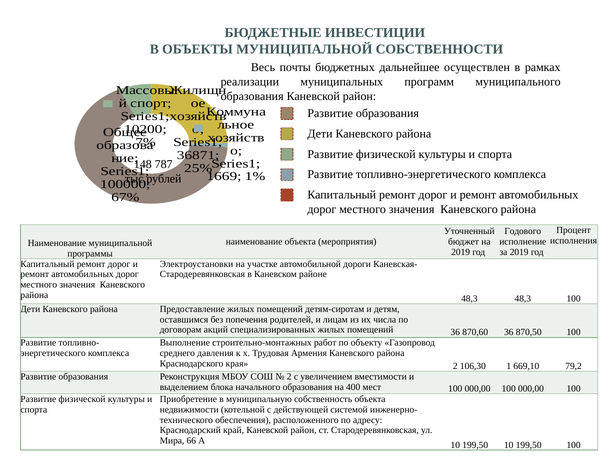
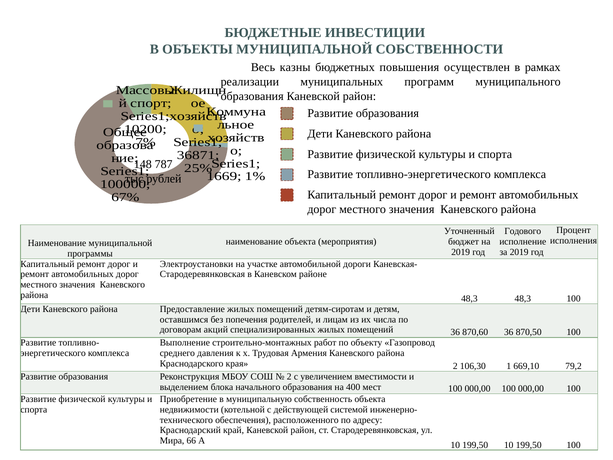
почты: почты -> казны
дальнейшее: дальнейшее -> повышения
